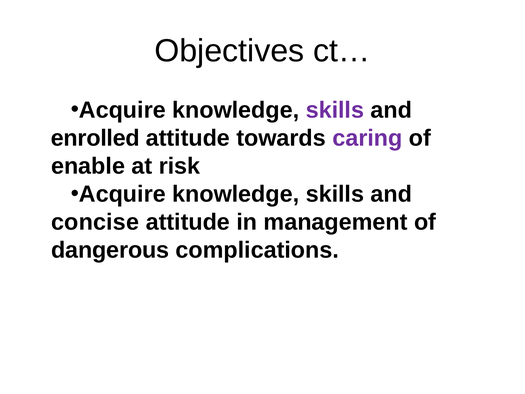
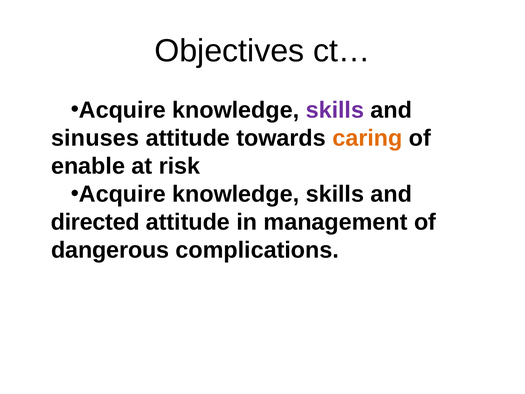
enrolled: enrolled -> sinuses
caring colour: purple -> orange
concise: concise -> directed
